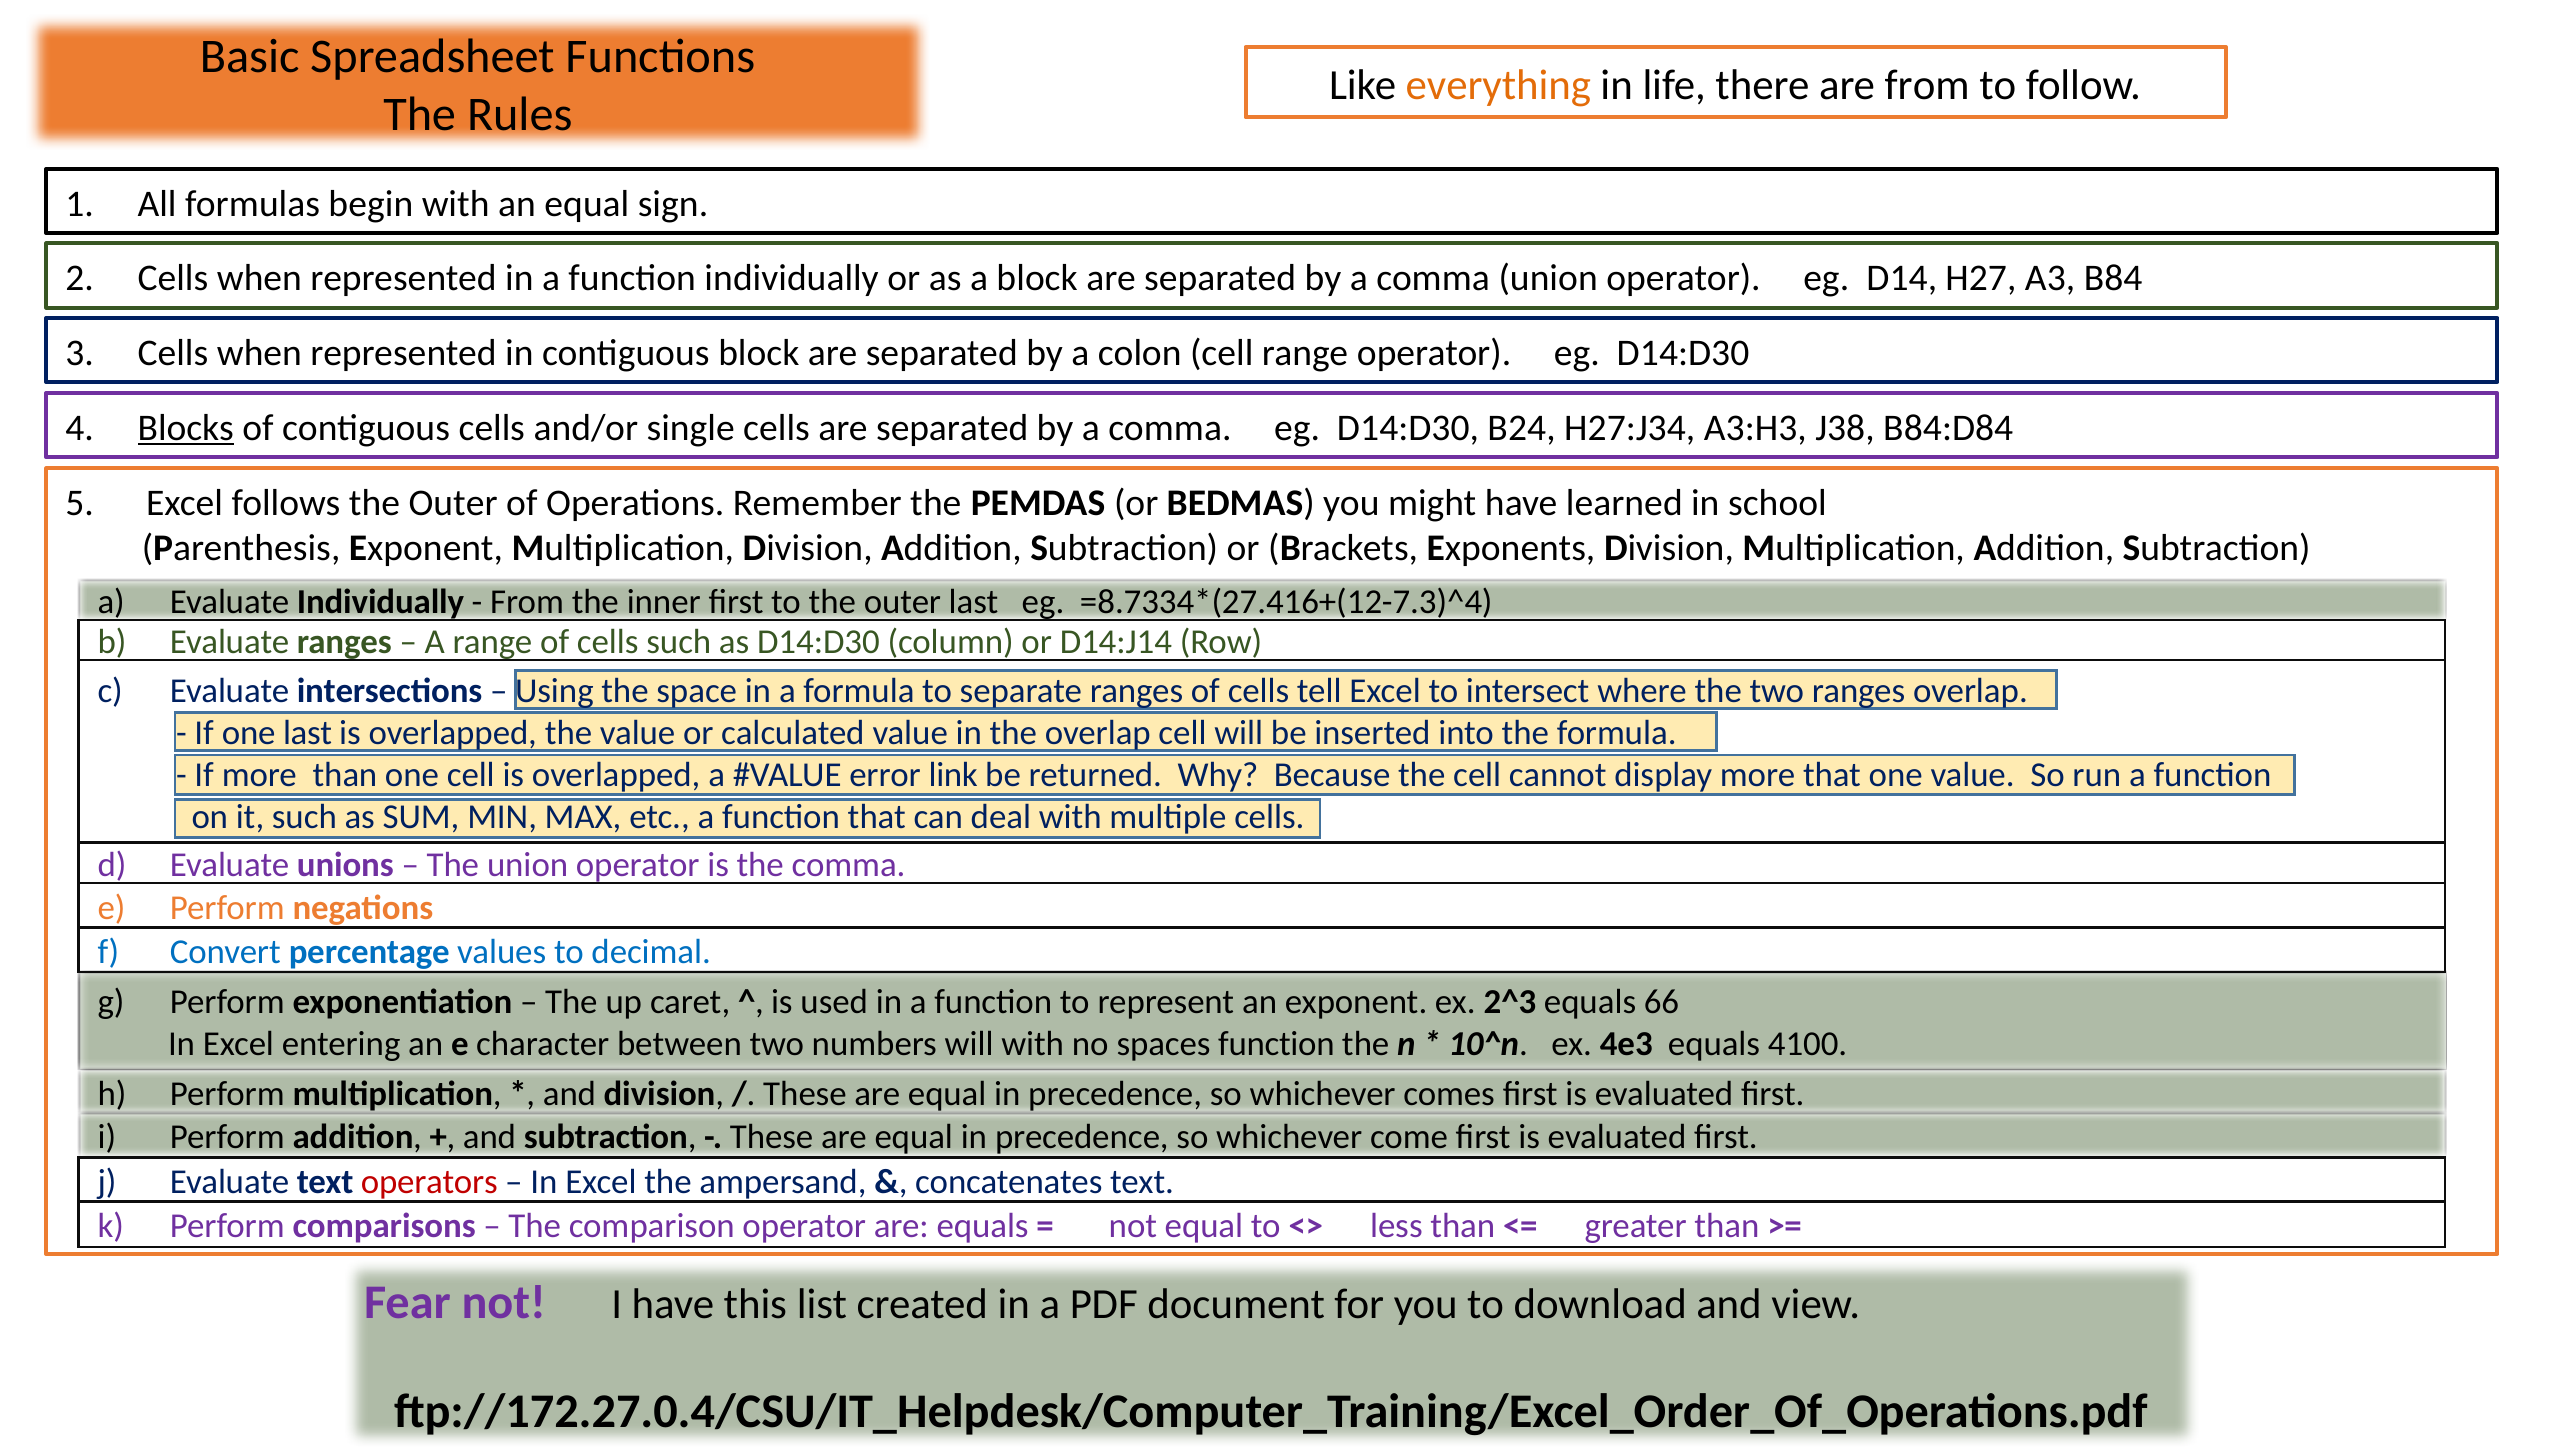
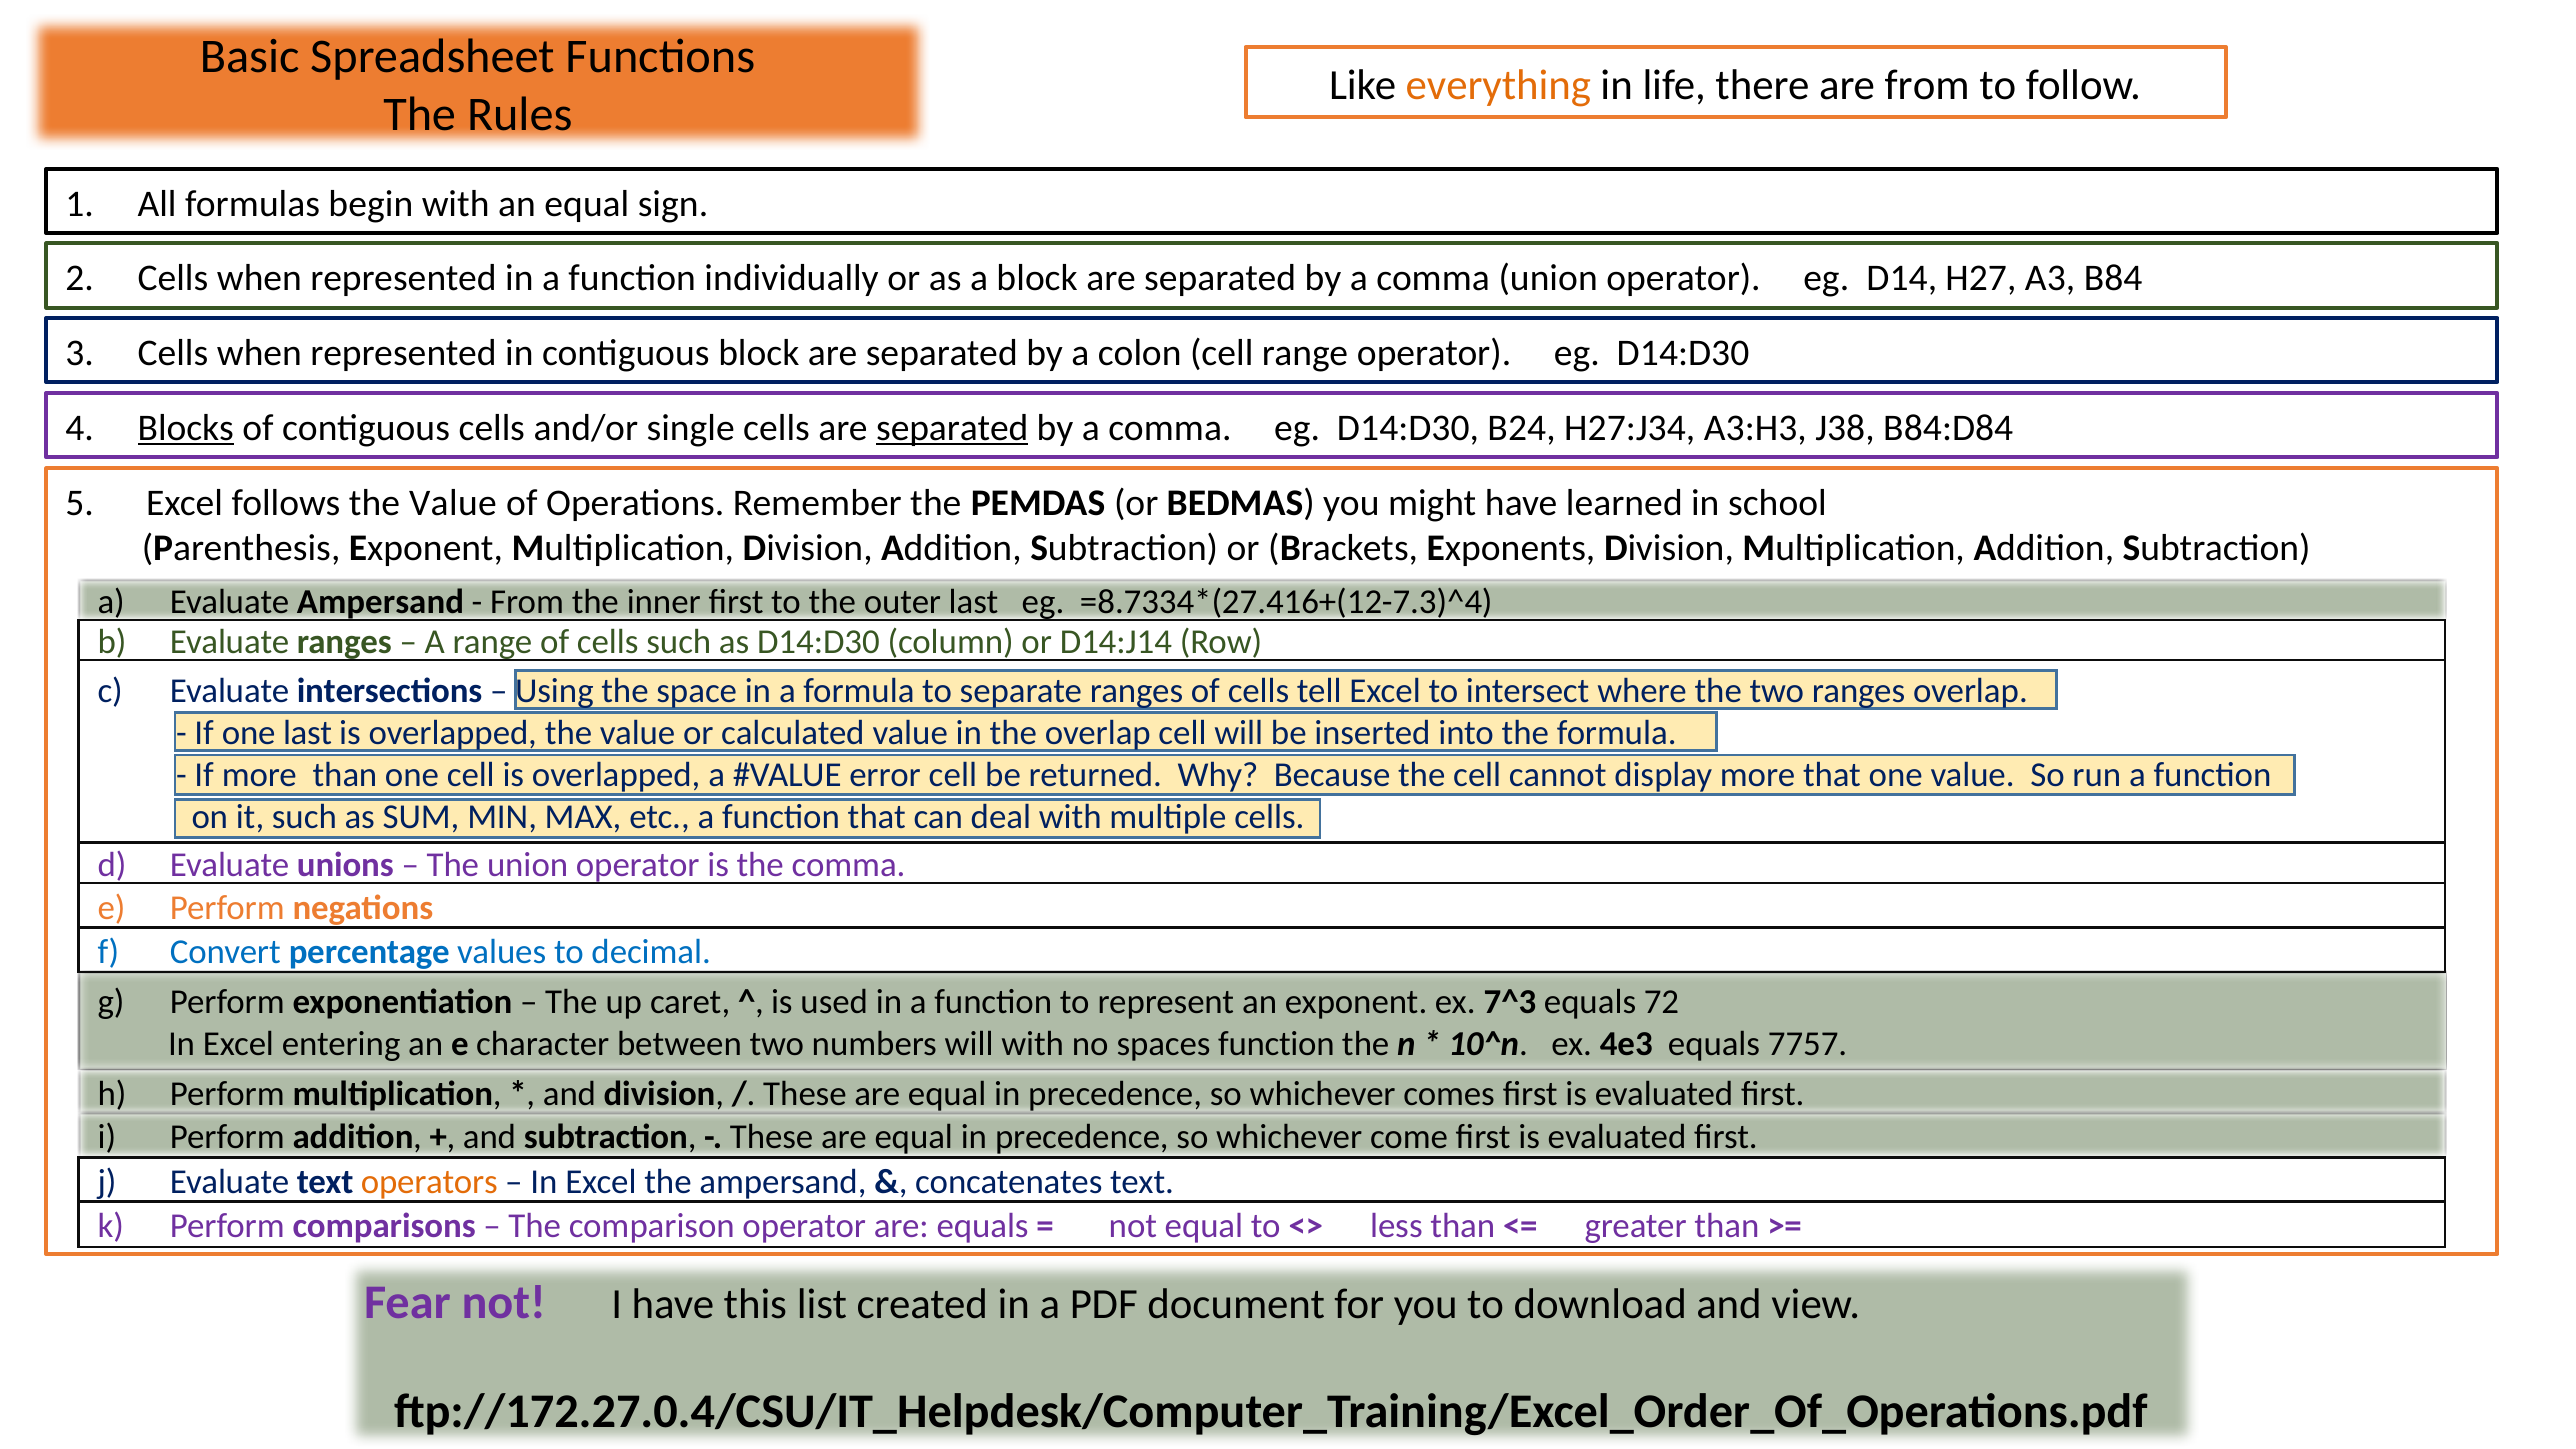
separated at (952, 428) underline: none -> present
follows the Outer: Outer -> Value
Evaluate Individually: Individually -> Ampersand
error link: link -> cell
2^3: 2^3 -> 7^3
66: 66 -> 72
4100: 4100 -> 7757
operators colour: red -> orange
